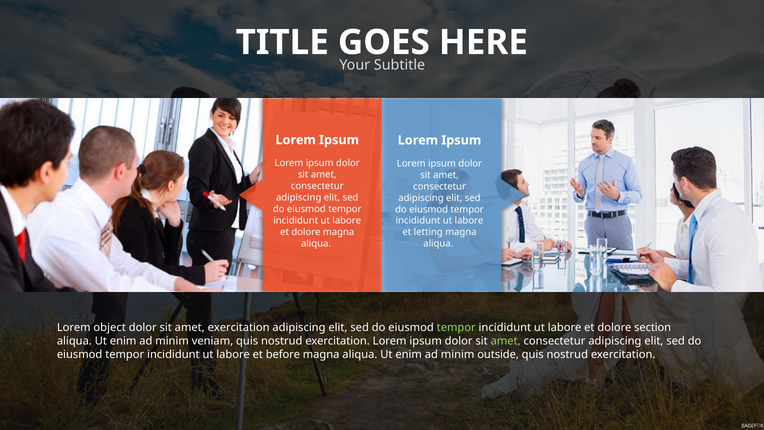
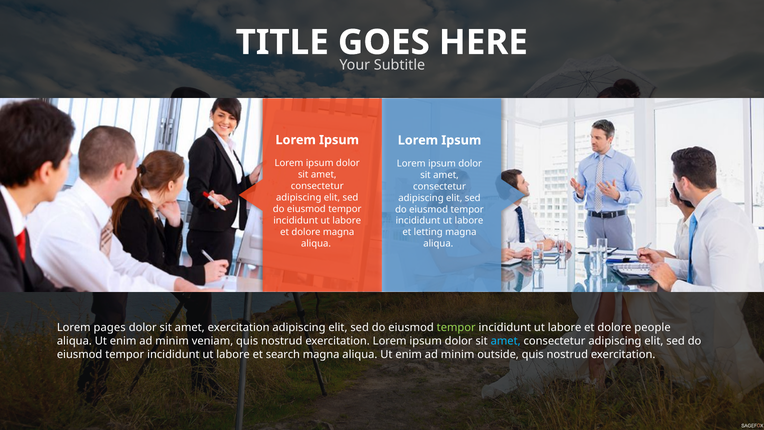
object: object -> pages
section: section -> people
amet at (506, 341) colour: light green -> light blue
before: before -> search
